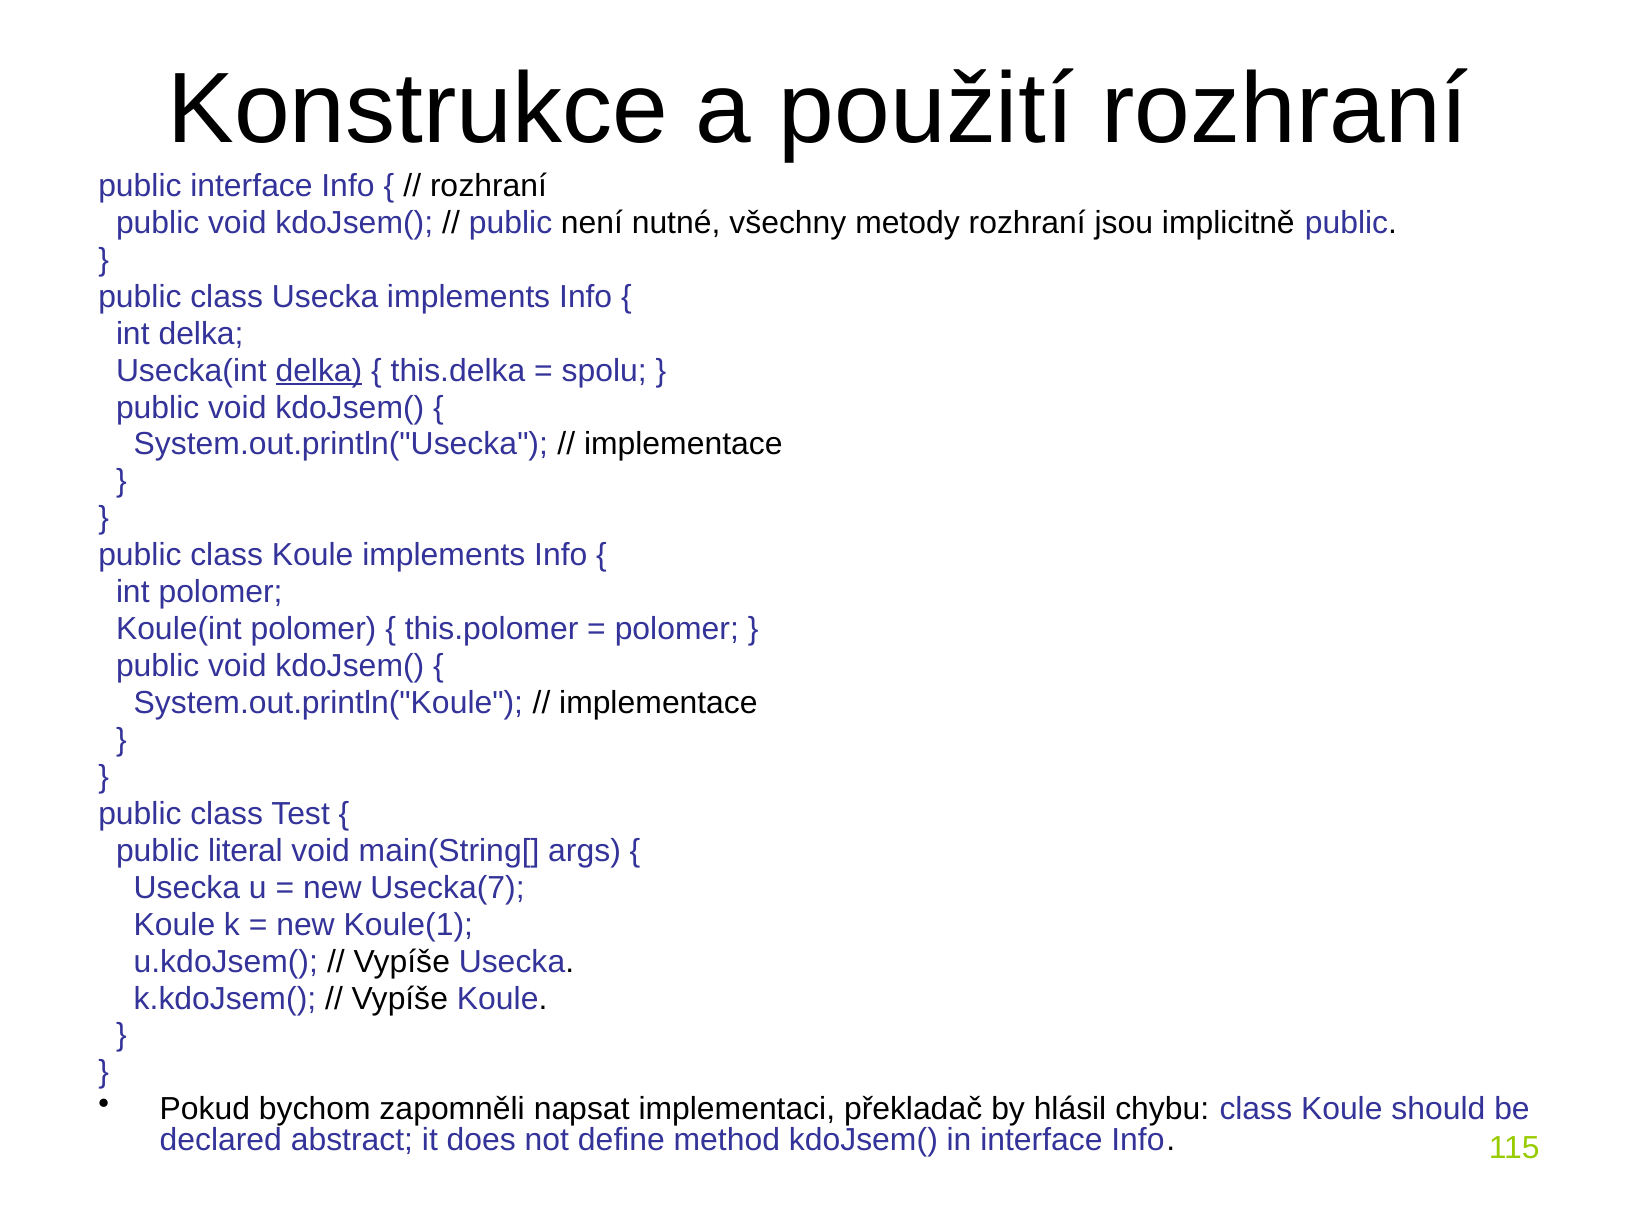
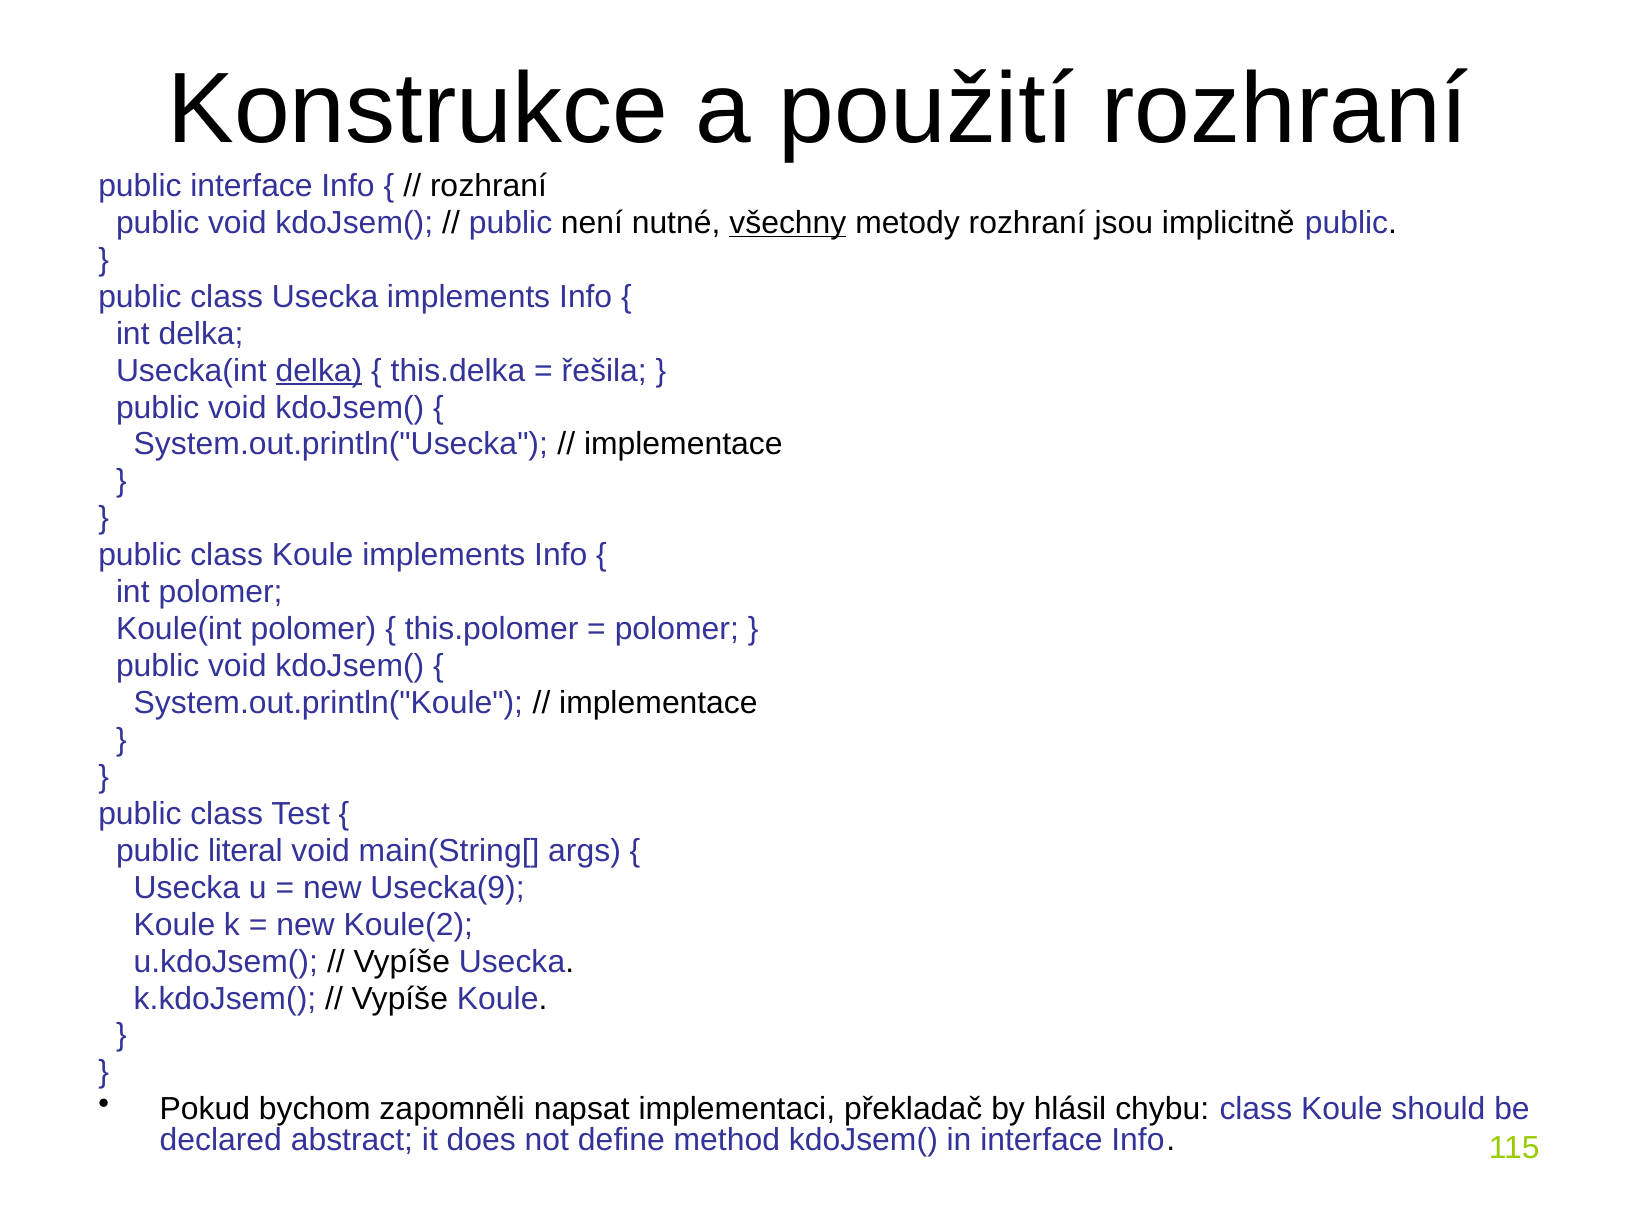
všechny underline: none -> present
spolu: spolu -> řešila
Usecka(7: Usecka(7 -> Usecka(9
Koule(1: Koule(1 -> Koule(2
